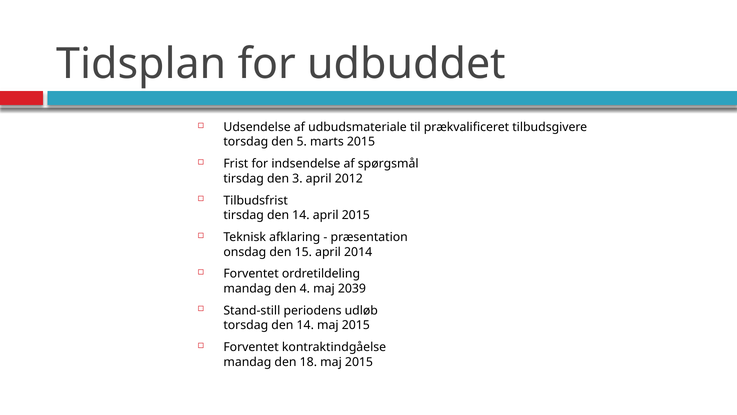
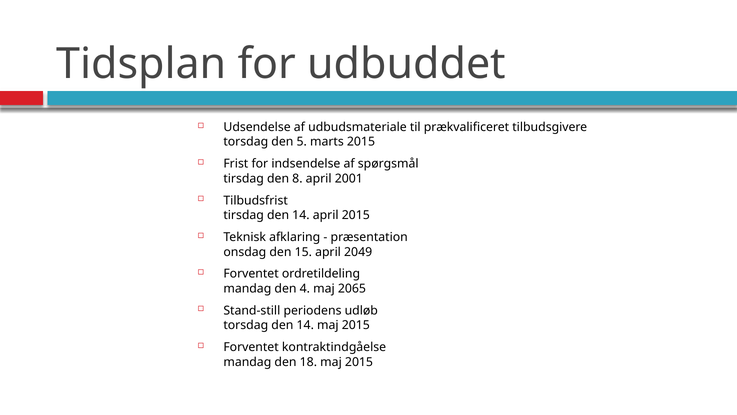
3: 3 -> 8
2012: 2012 -> 2001
2014: 2014 -> 2049
2039: 2039 -> 2065
